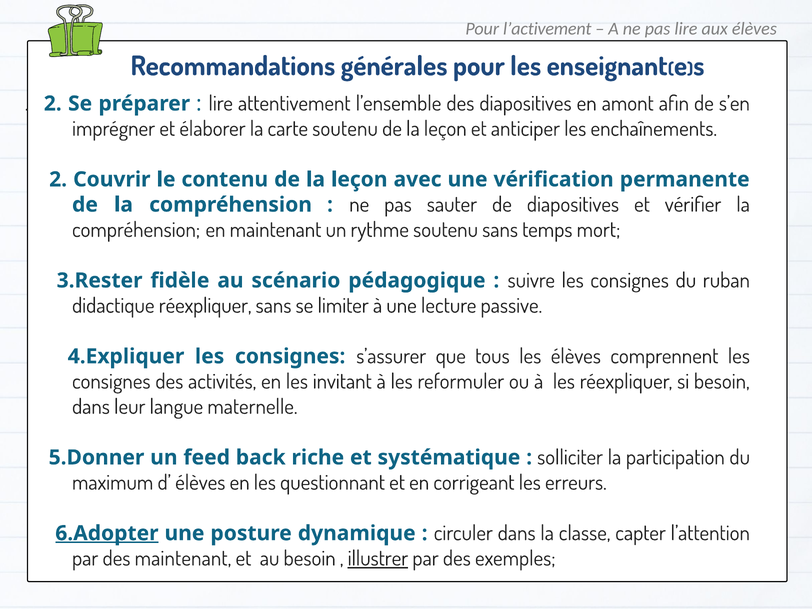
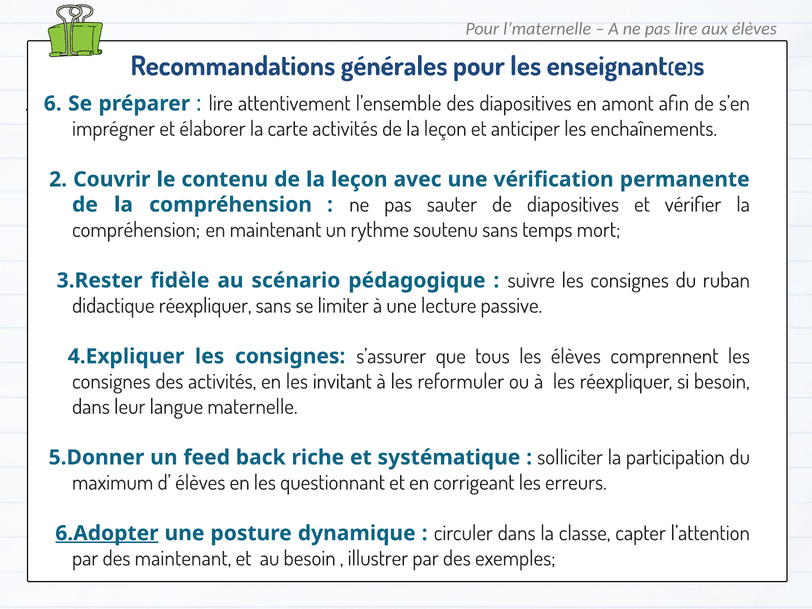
l’activement: l’activement -> l’maternelle
2 at (53, 104): 2 -> 6
carte soutenu: soutenu -> activités
illustrer underline: present -> none
